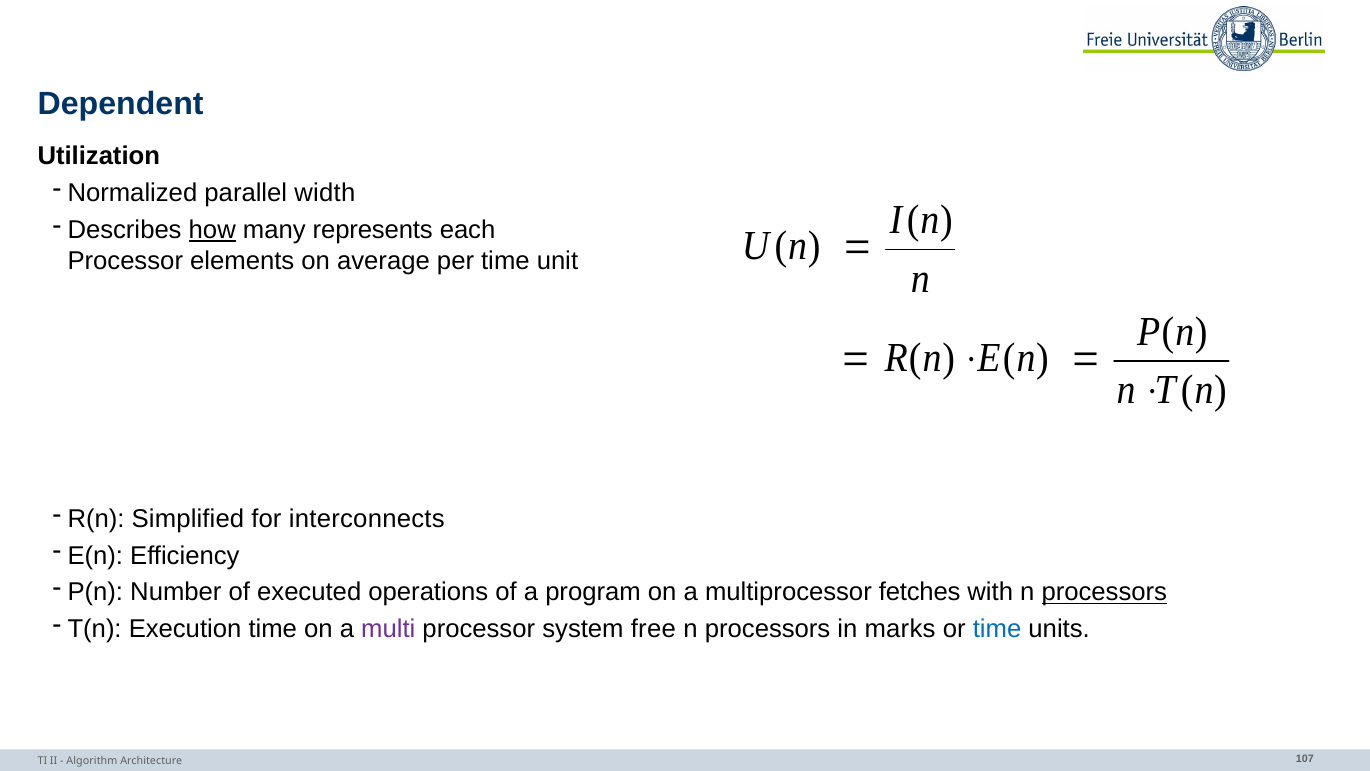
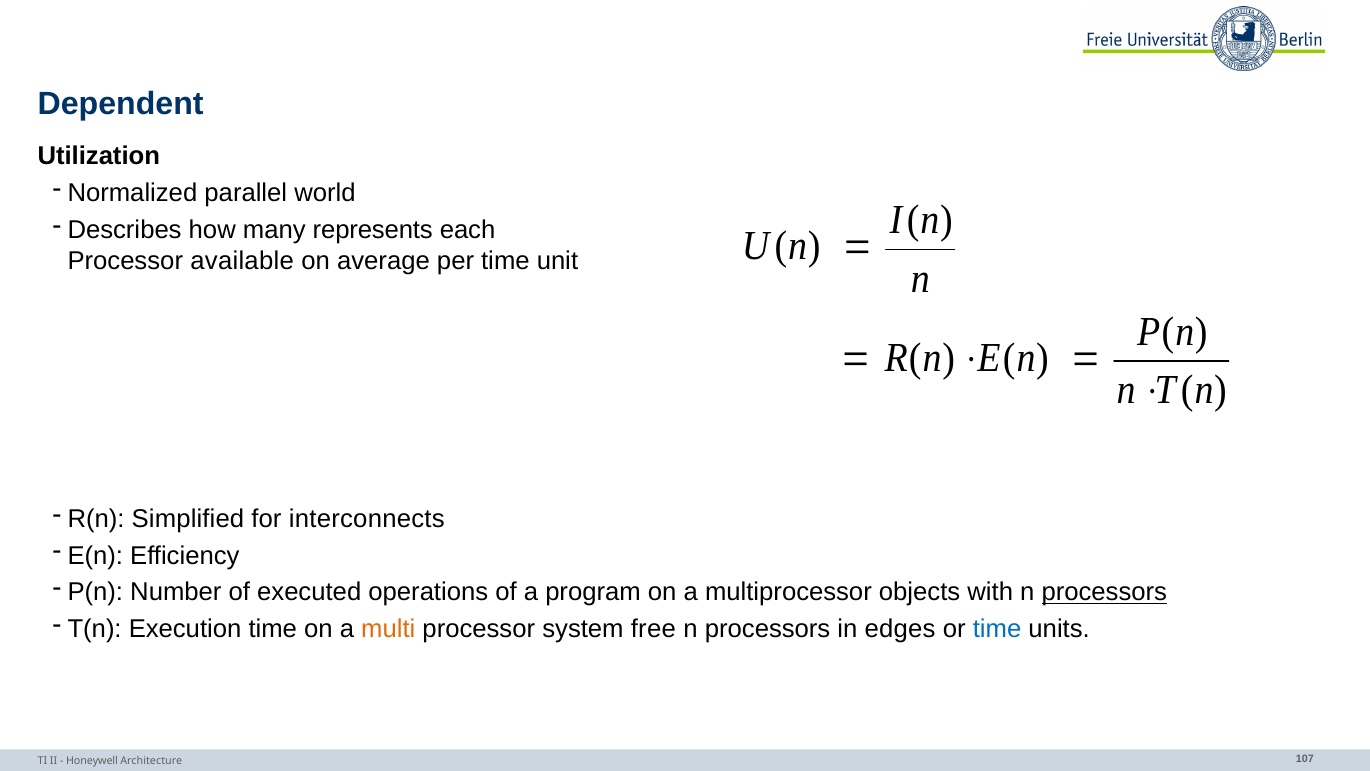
width: width -> world
how underline: present -> none
elements: elements -> available
fetches: fetches -> objects
multi colour: purple -> orange
marks: marks -> edges
Algorithm: Algorithm -> Honeywell
